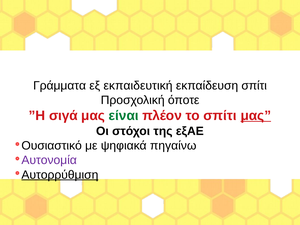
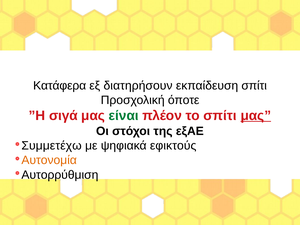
Γράμματα: Γράμματα -> Κατάφερα
εκπαιδευτική: εκπαιδευτική -> διατηρήσουν
Ουσιαστικό: Ουσιαστικό -> Συμμετέχω
πηγαίνω: πηγαίνω -> εφικτούς
Αυτονομία colour: purple -> orange
Αυτορρύθμιση underline: present -> none
